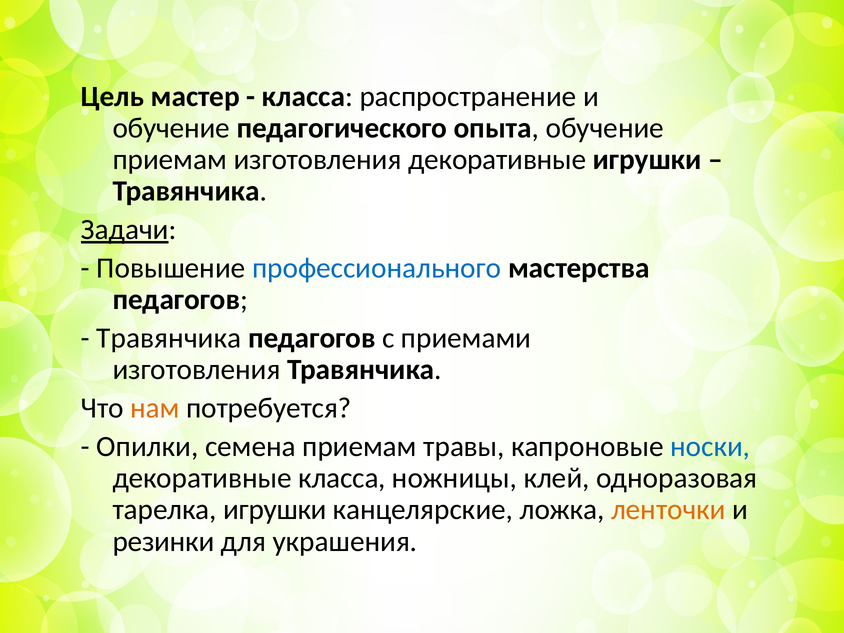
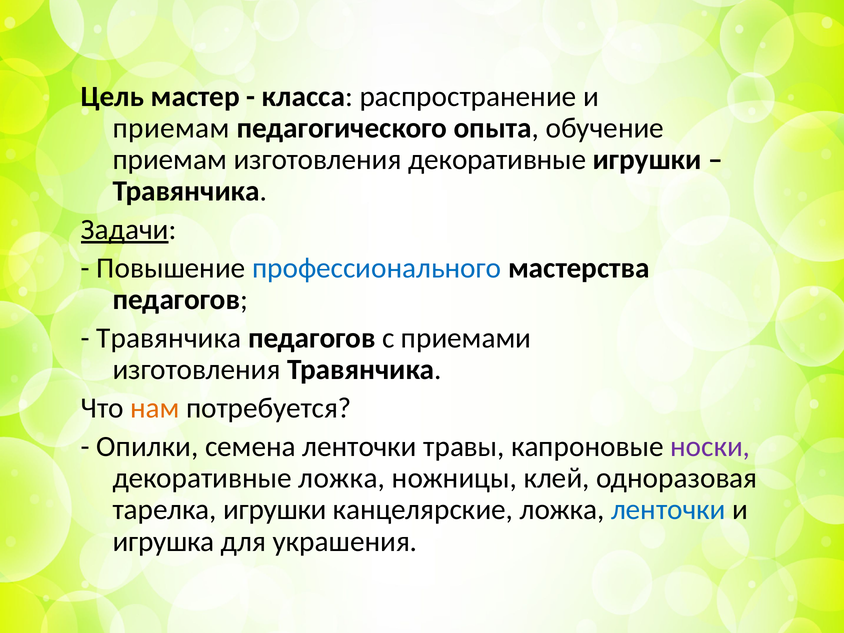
обучение at (171, 128): обучение -> приемам
семена приемам: приемам -> ленточки
носки colour: blue -> purple
декоративные класса: класса -> ложка
ленточки at (668, 510) colour: orange -> blue
резинки: резинки -> игрушка
